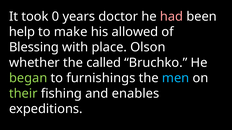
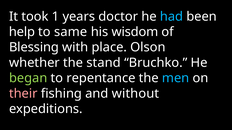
0: 0 -> 1
had colour: pink -> light blue
make: make -> same
allowed: allowed -> wisdom
called: called -> stand
furnishings: furnishings -> repentance
their colour: light green -> pink
enables: enables -> without
